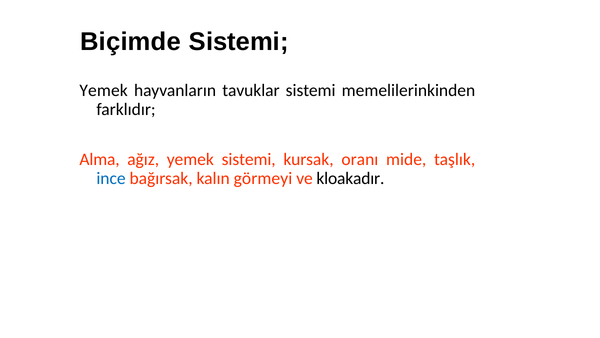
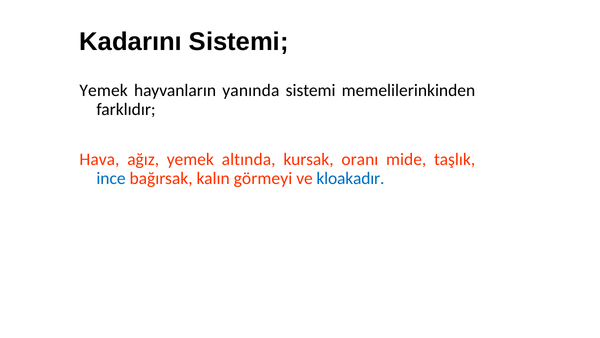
Biçimde: Biçimde -> Kadarını
tavuklar: tavuklar -> yanında
Alma: Alma -> Hava
yemek sistemi: sistemi -> altında
kloakadır colour: black -> blue
